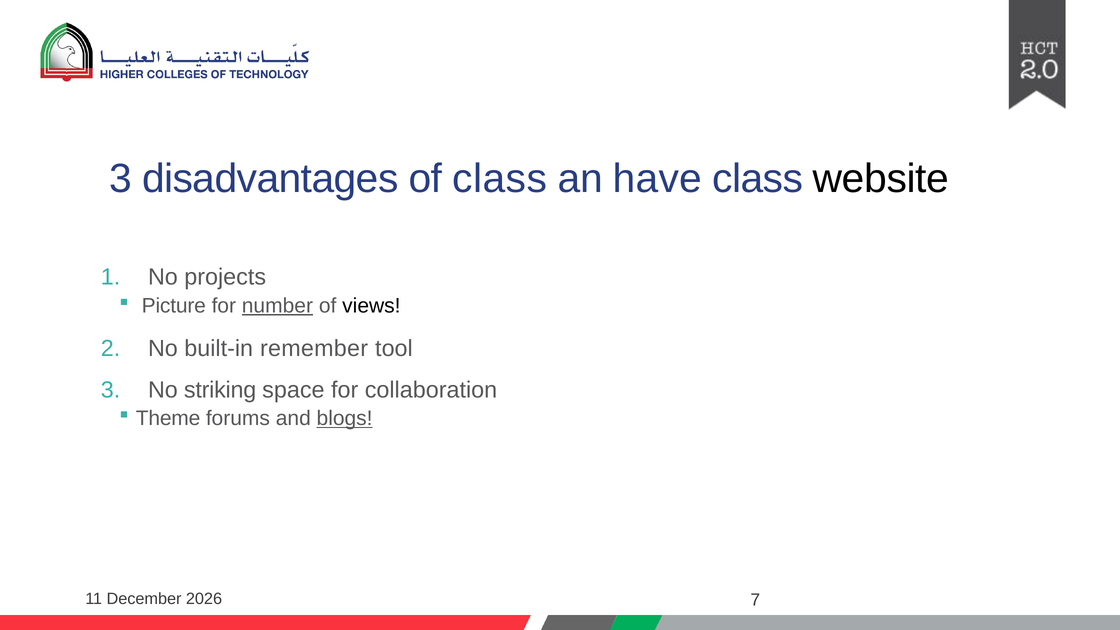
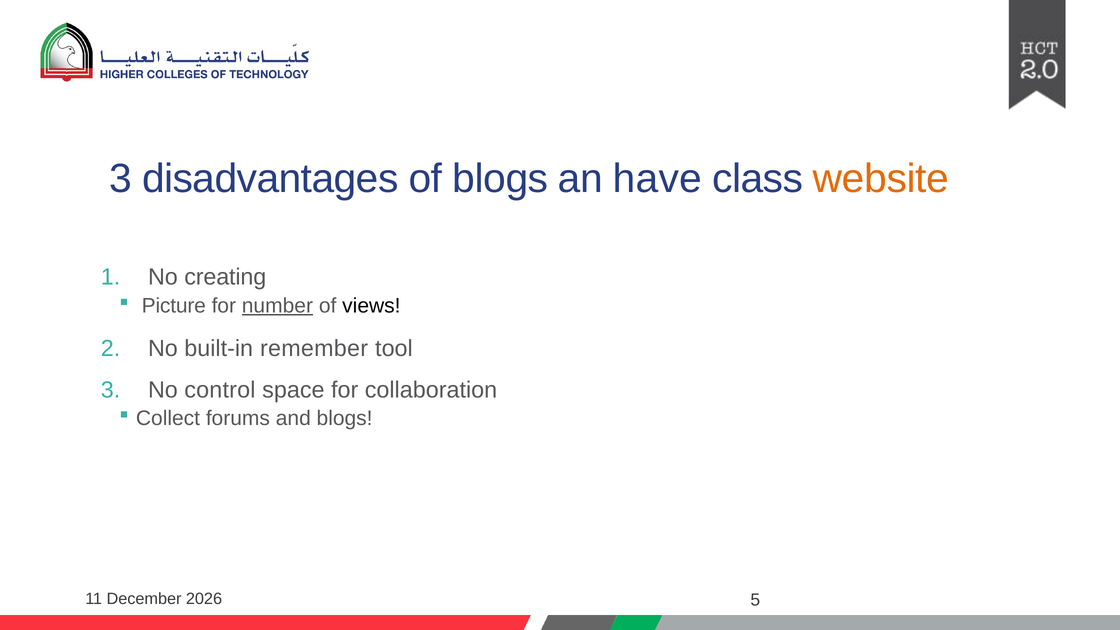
of class: class -> blogs
website colour: black -> orange
projects: projects -> creating
striking: striking -> control
Theme: Theme -> Collect
blogs at (345, 418) underline: present -> none
7: 7 -> 5
